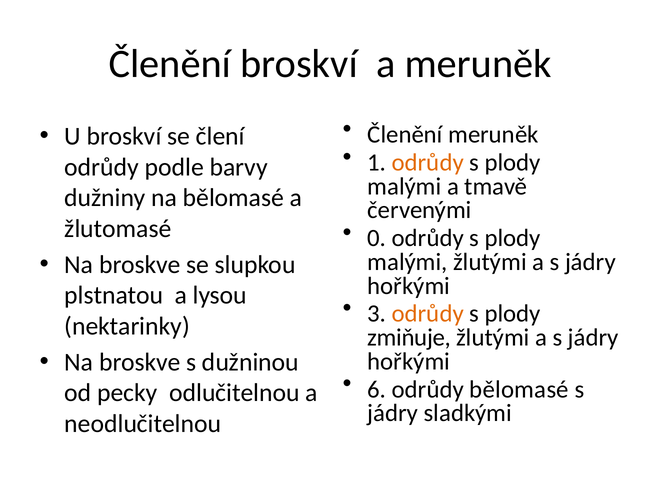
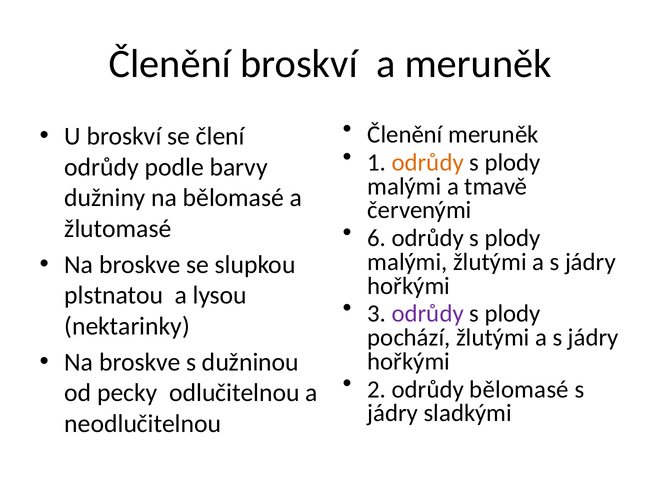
0: 0 -> 6
odrůdy at (428, 314) colour: orange -> purple
zmiňuje: zmiňuje -> pochází
6: 6 -> 2
